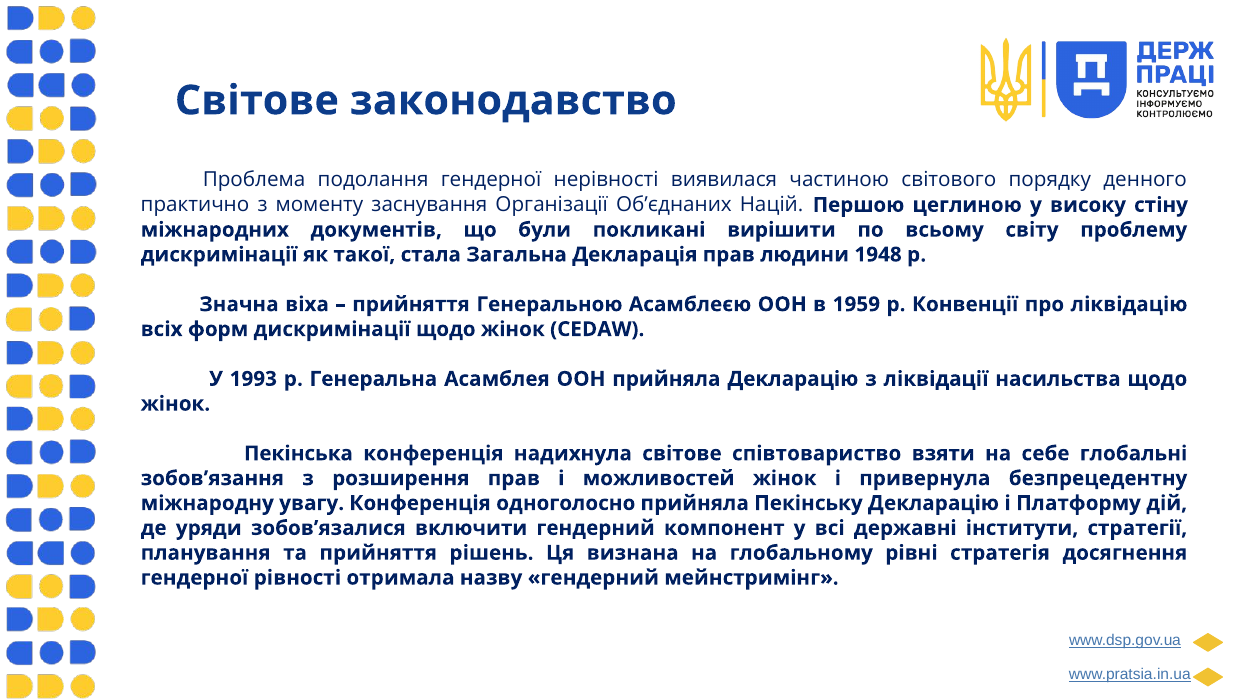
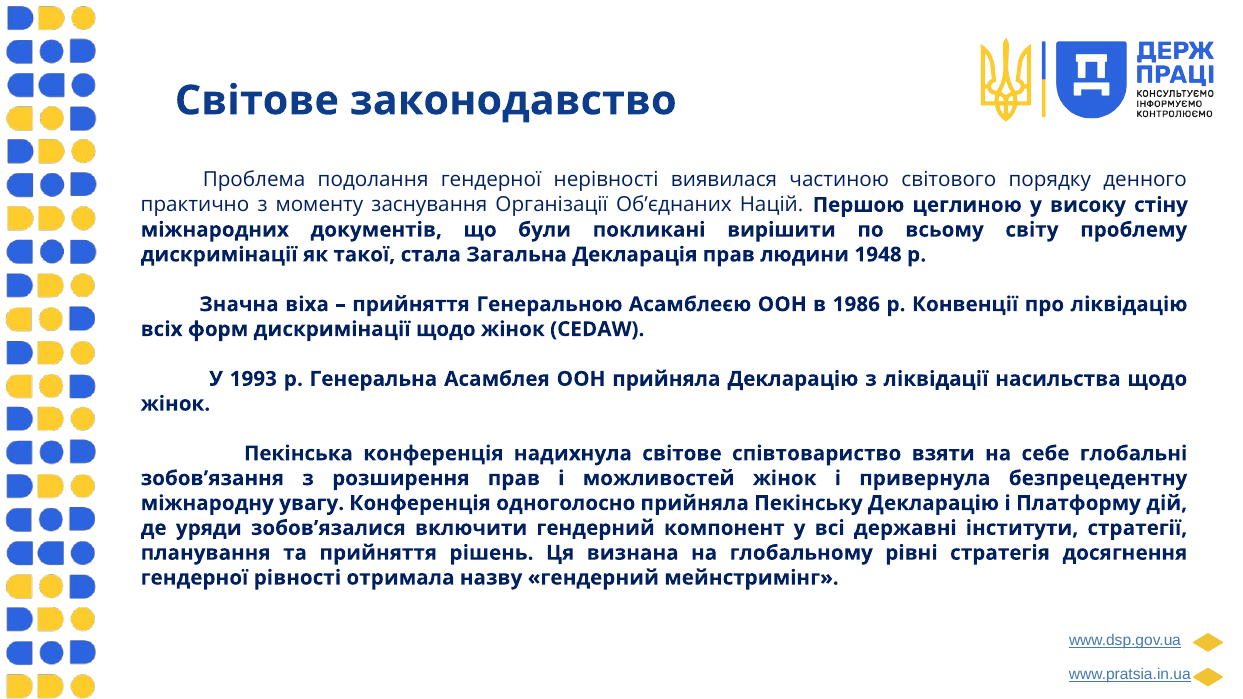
1959: 1959 -> 1986
